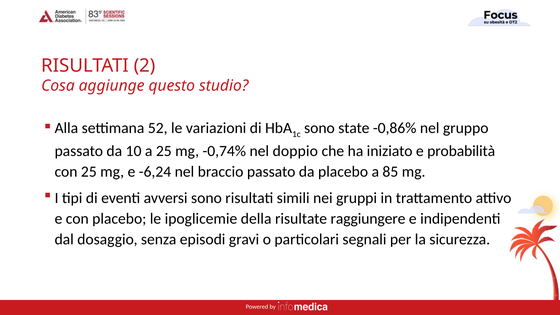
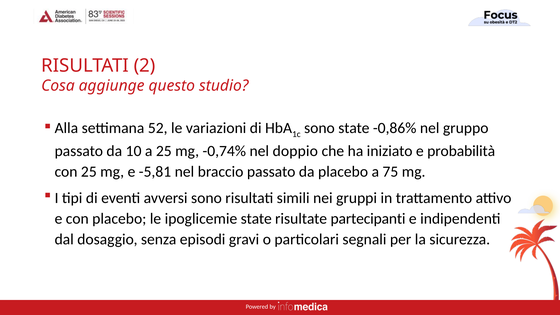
-6,24: -6,24 -> -5,81
85: 85 -> 75
ipoglicemie della: della -> state
raggiungere: raggiungere -> partecipanti
